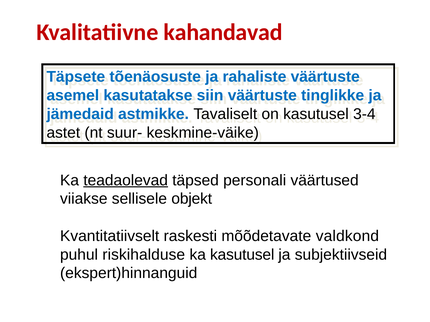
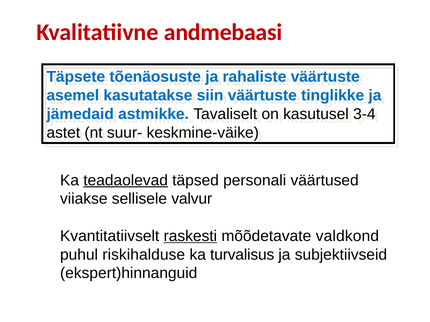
kahandavad: kahandavad -> andmebaasi
objekt: objekt -> valvur
raskesti underline: none -> present
ka kasutusel: kasutusel -> turvalisus
